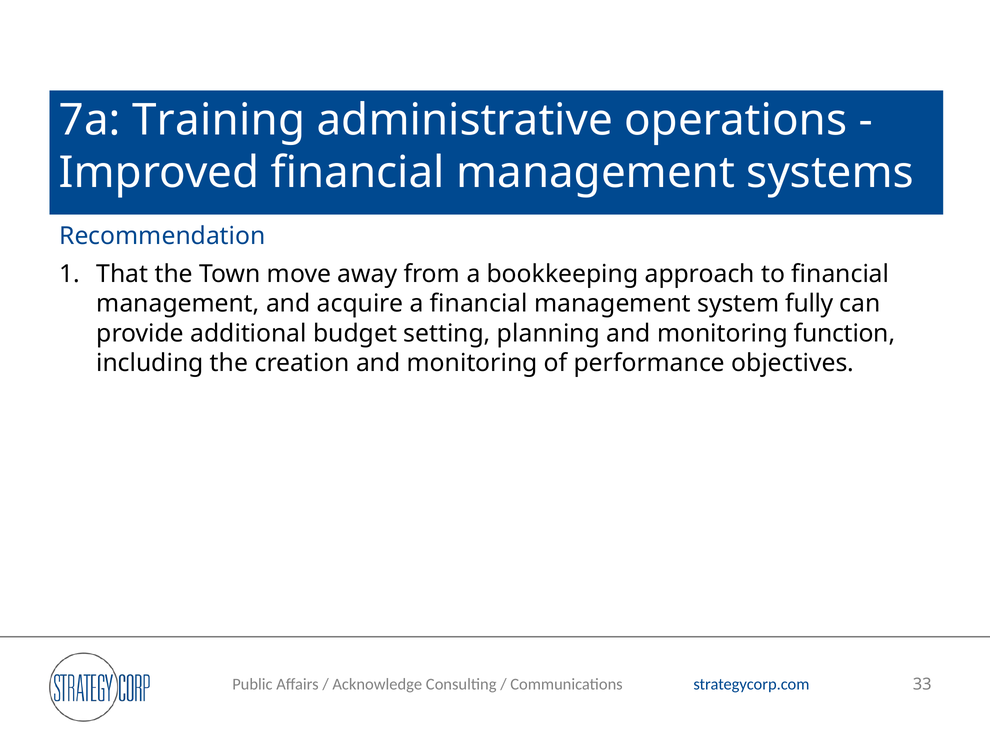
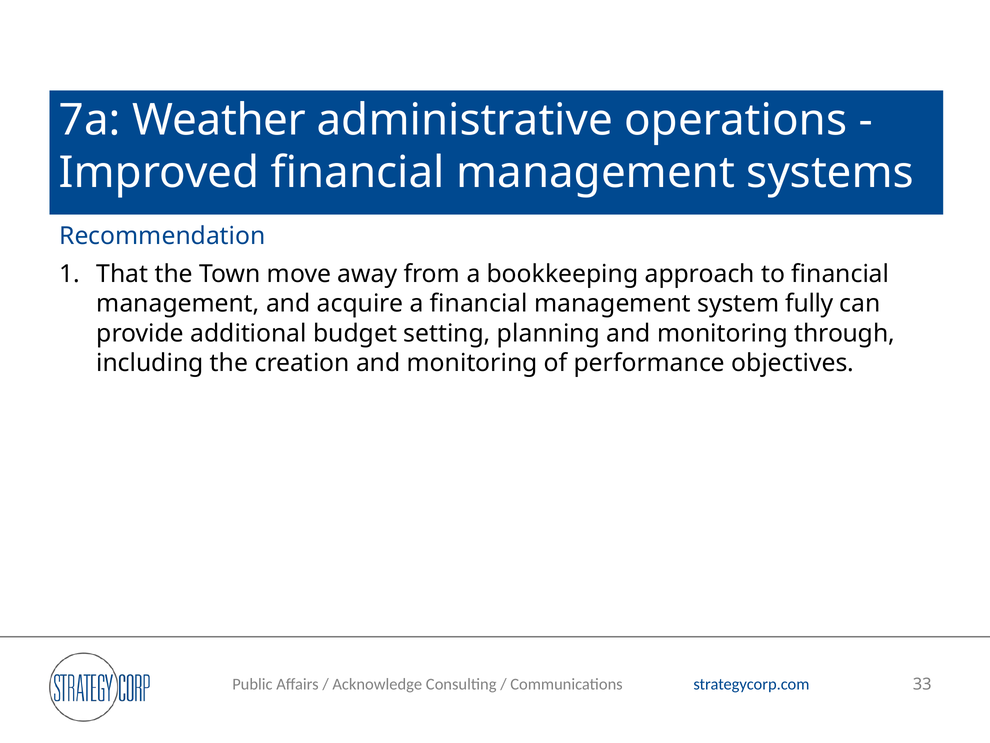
Training: Training -> Weather
function: function -> through
